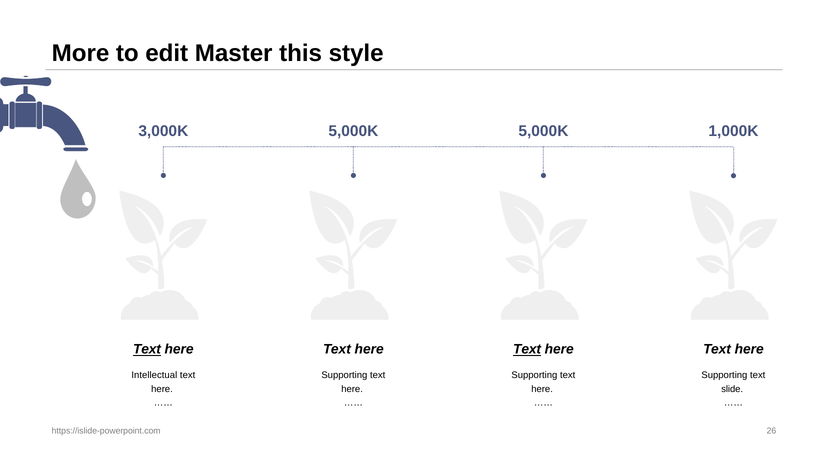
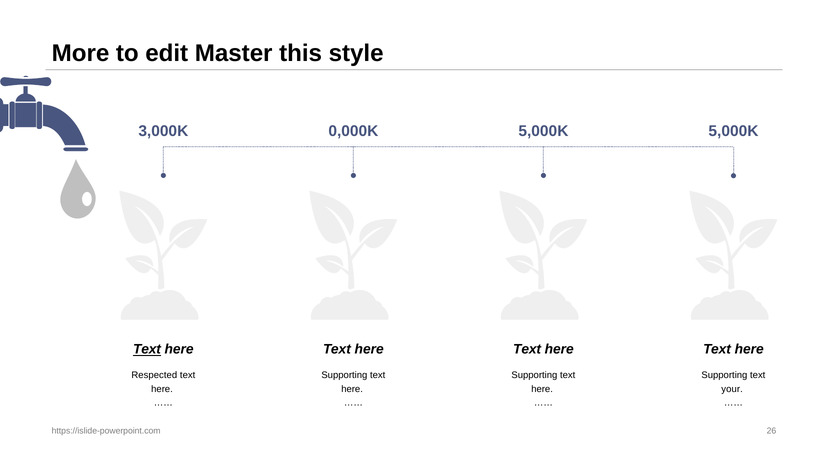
5,000K at (353, 131): 5,000K -> 0,000K
1,000K at (733, 131): 1,000K -> 5,000K
Text at (527, 350) underline: present -> none
Intellectual: Intellectual -> Respected
slide: slide -> your
